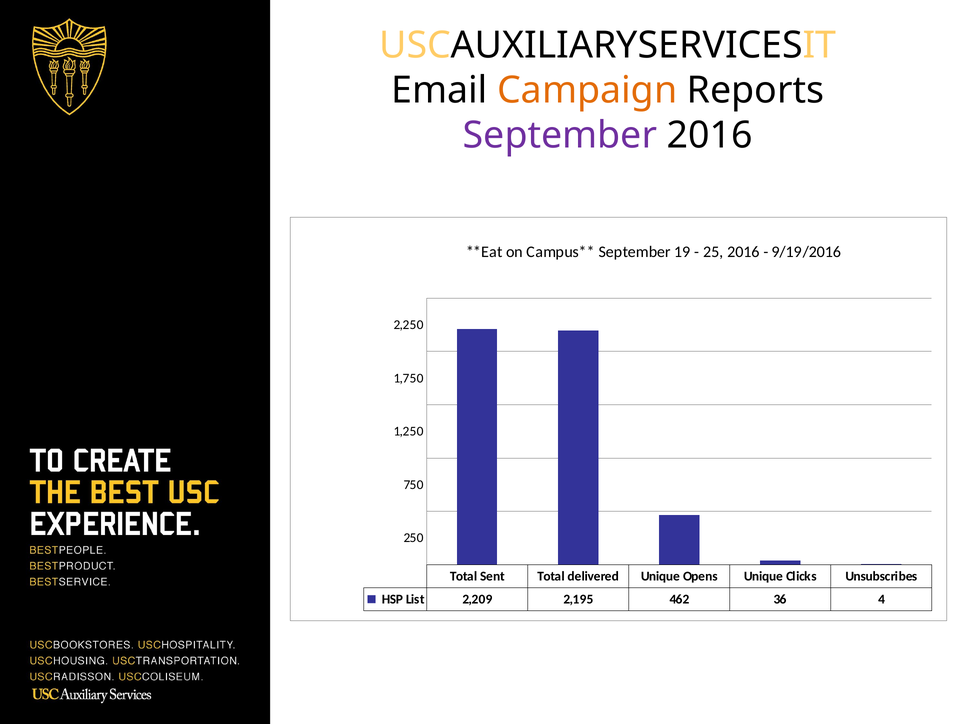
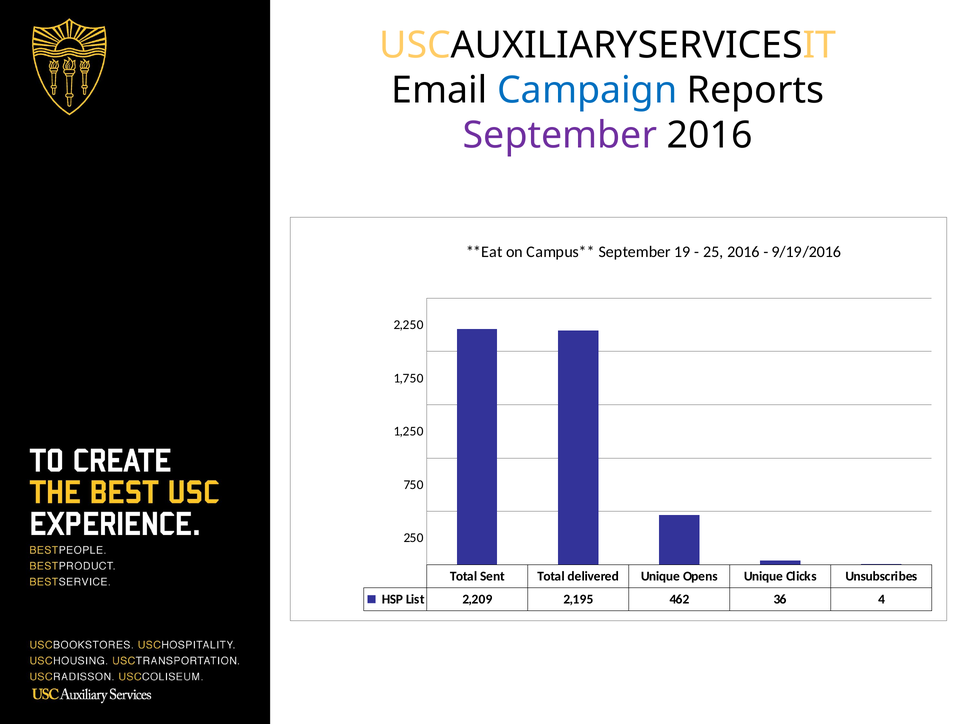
Campaign colour: orange -> blue
